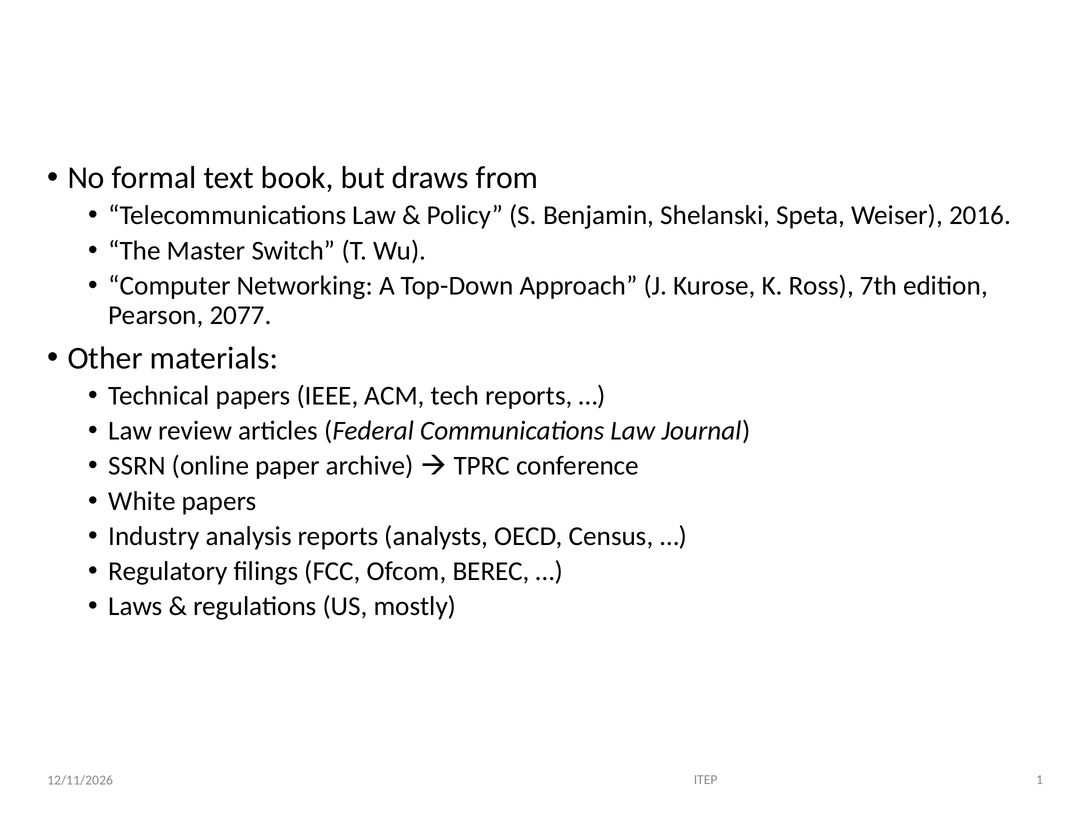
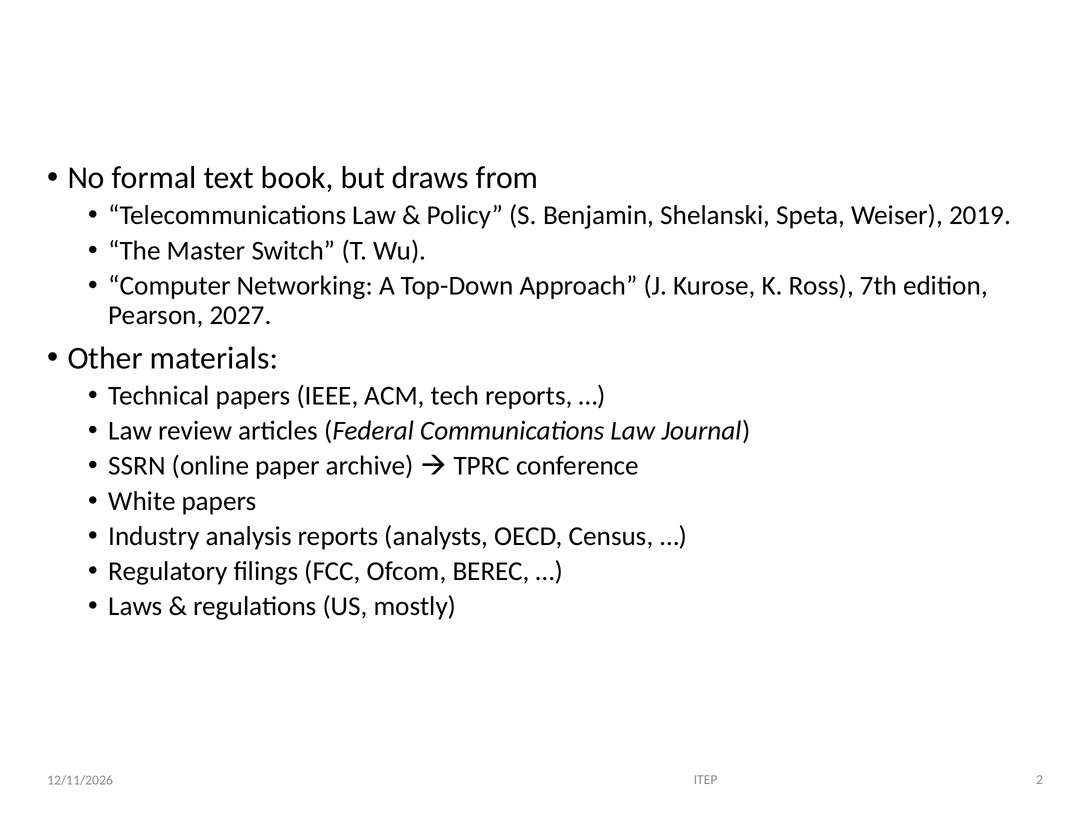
2016: 2016 -> 2019
2077: 2077 -> 2027
1: 1 -> 2
